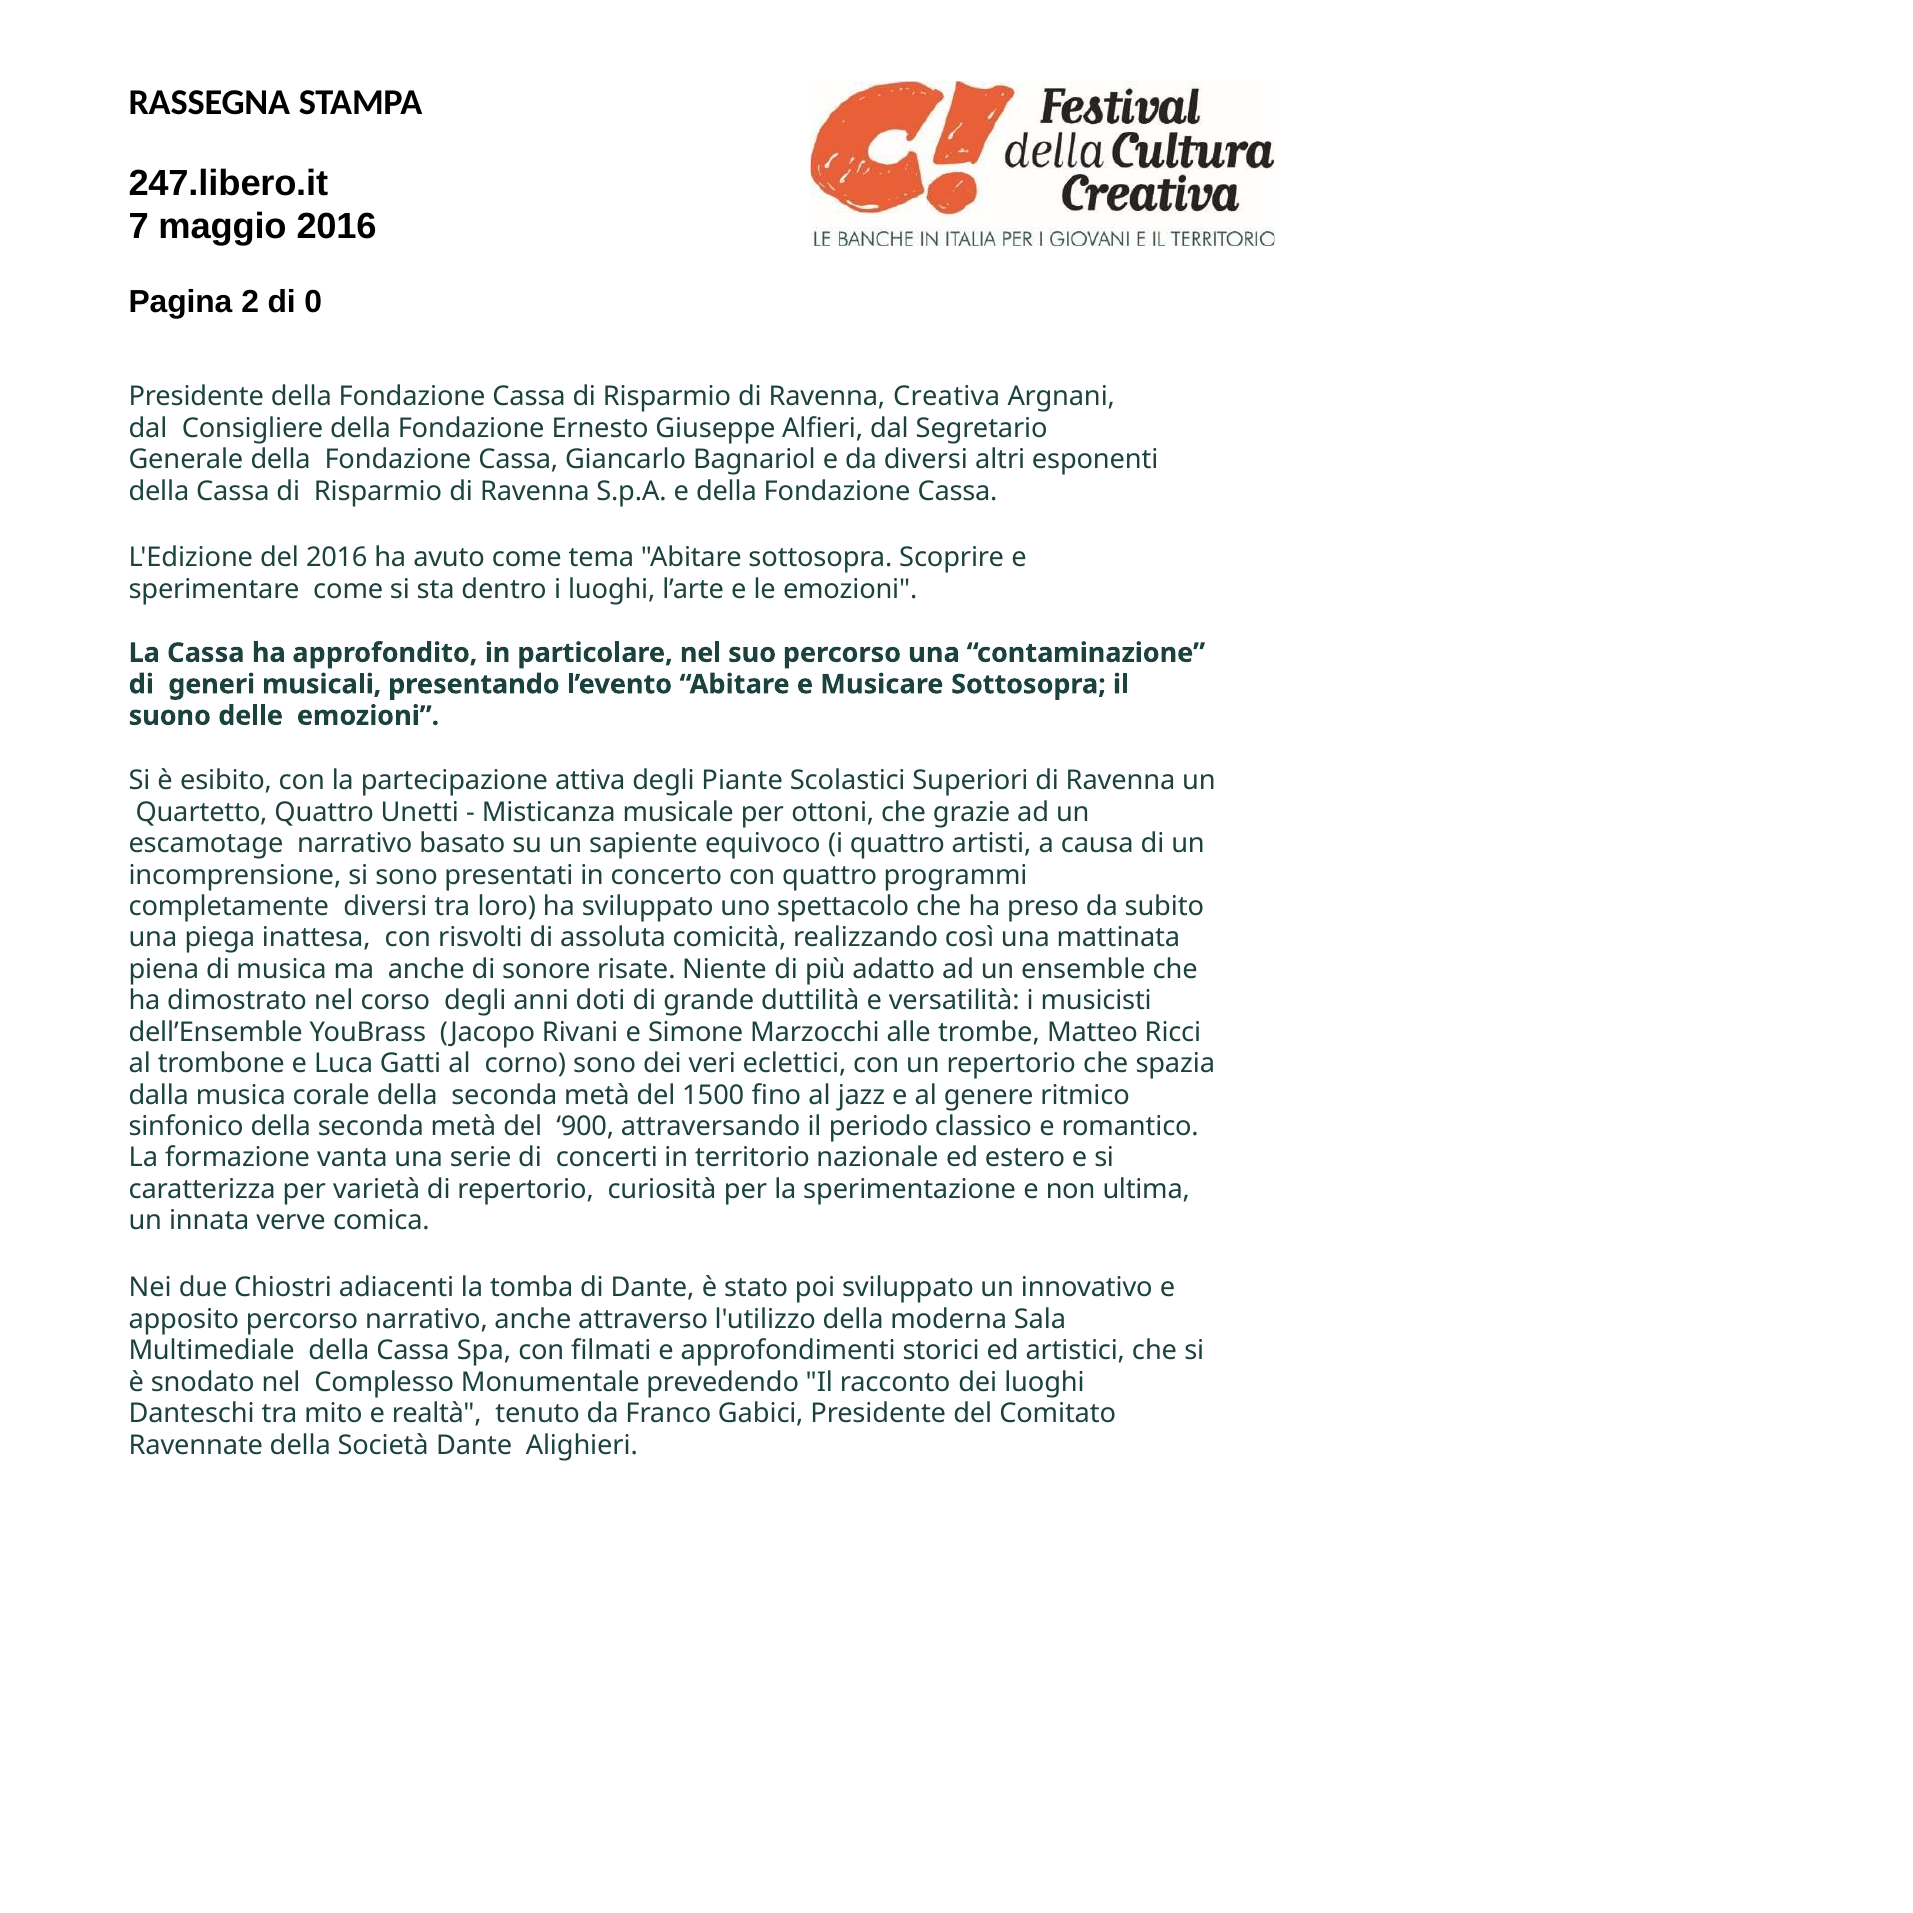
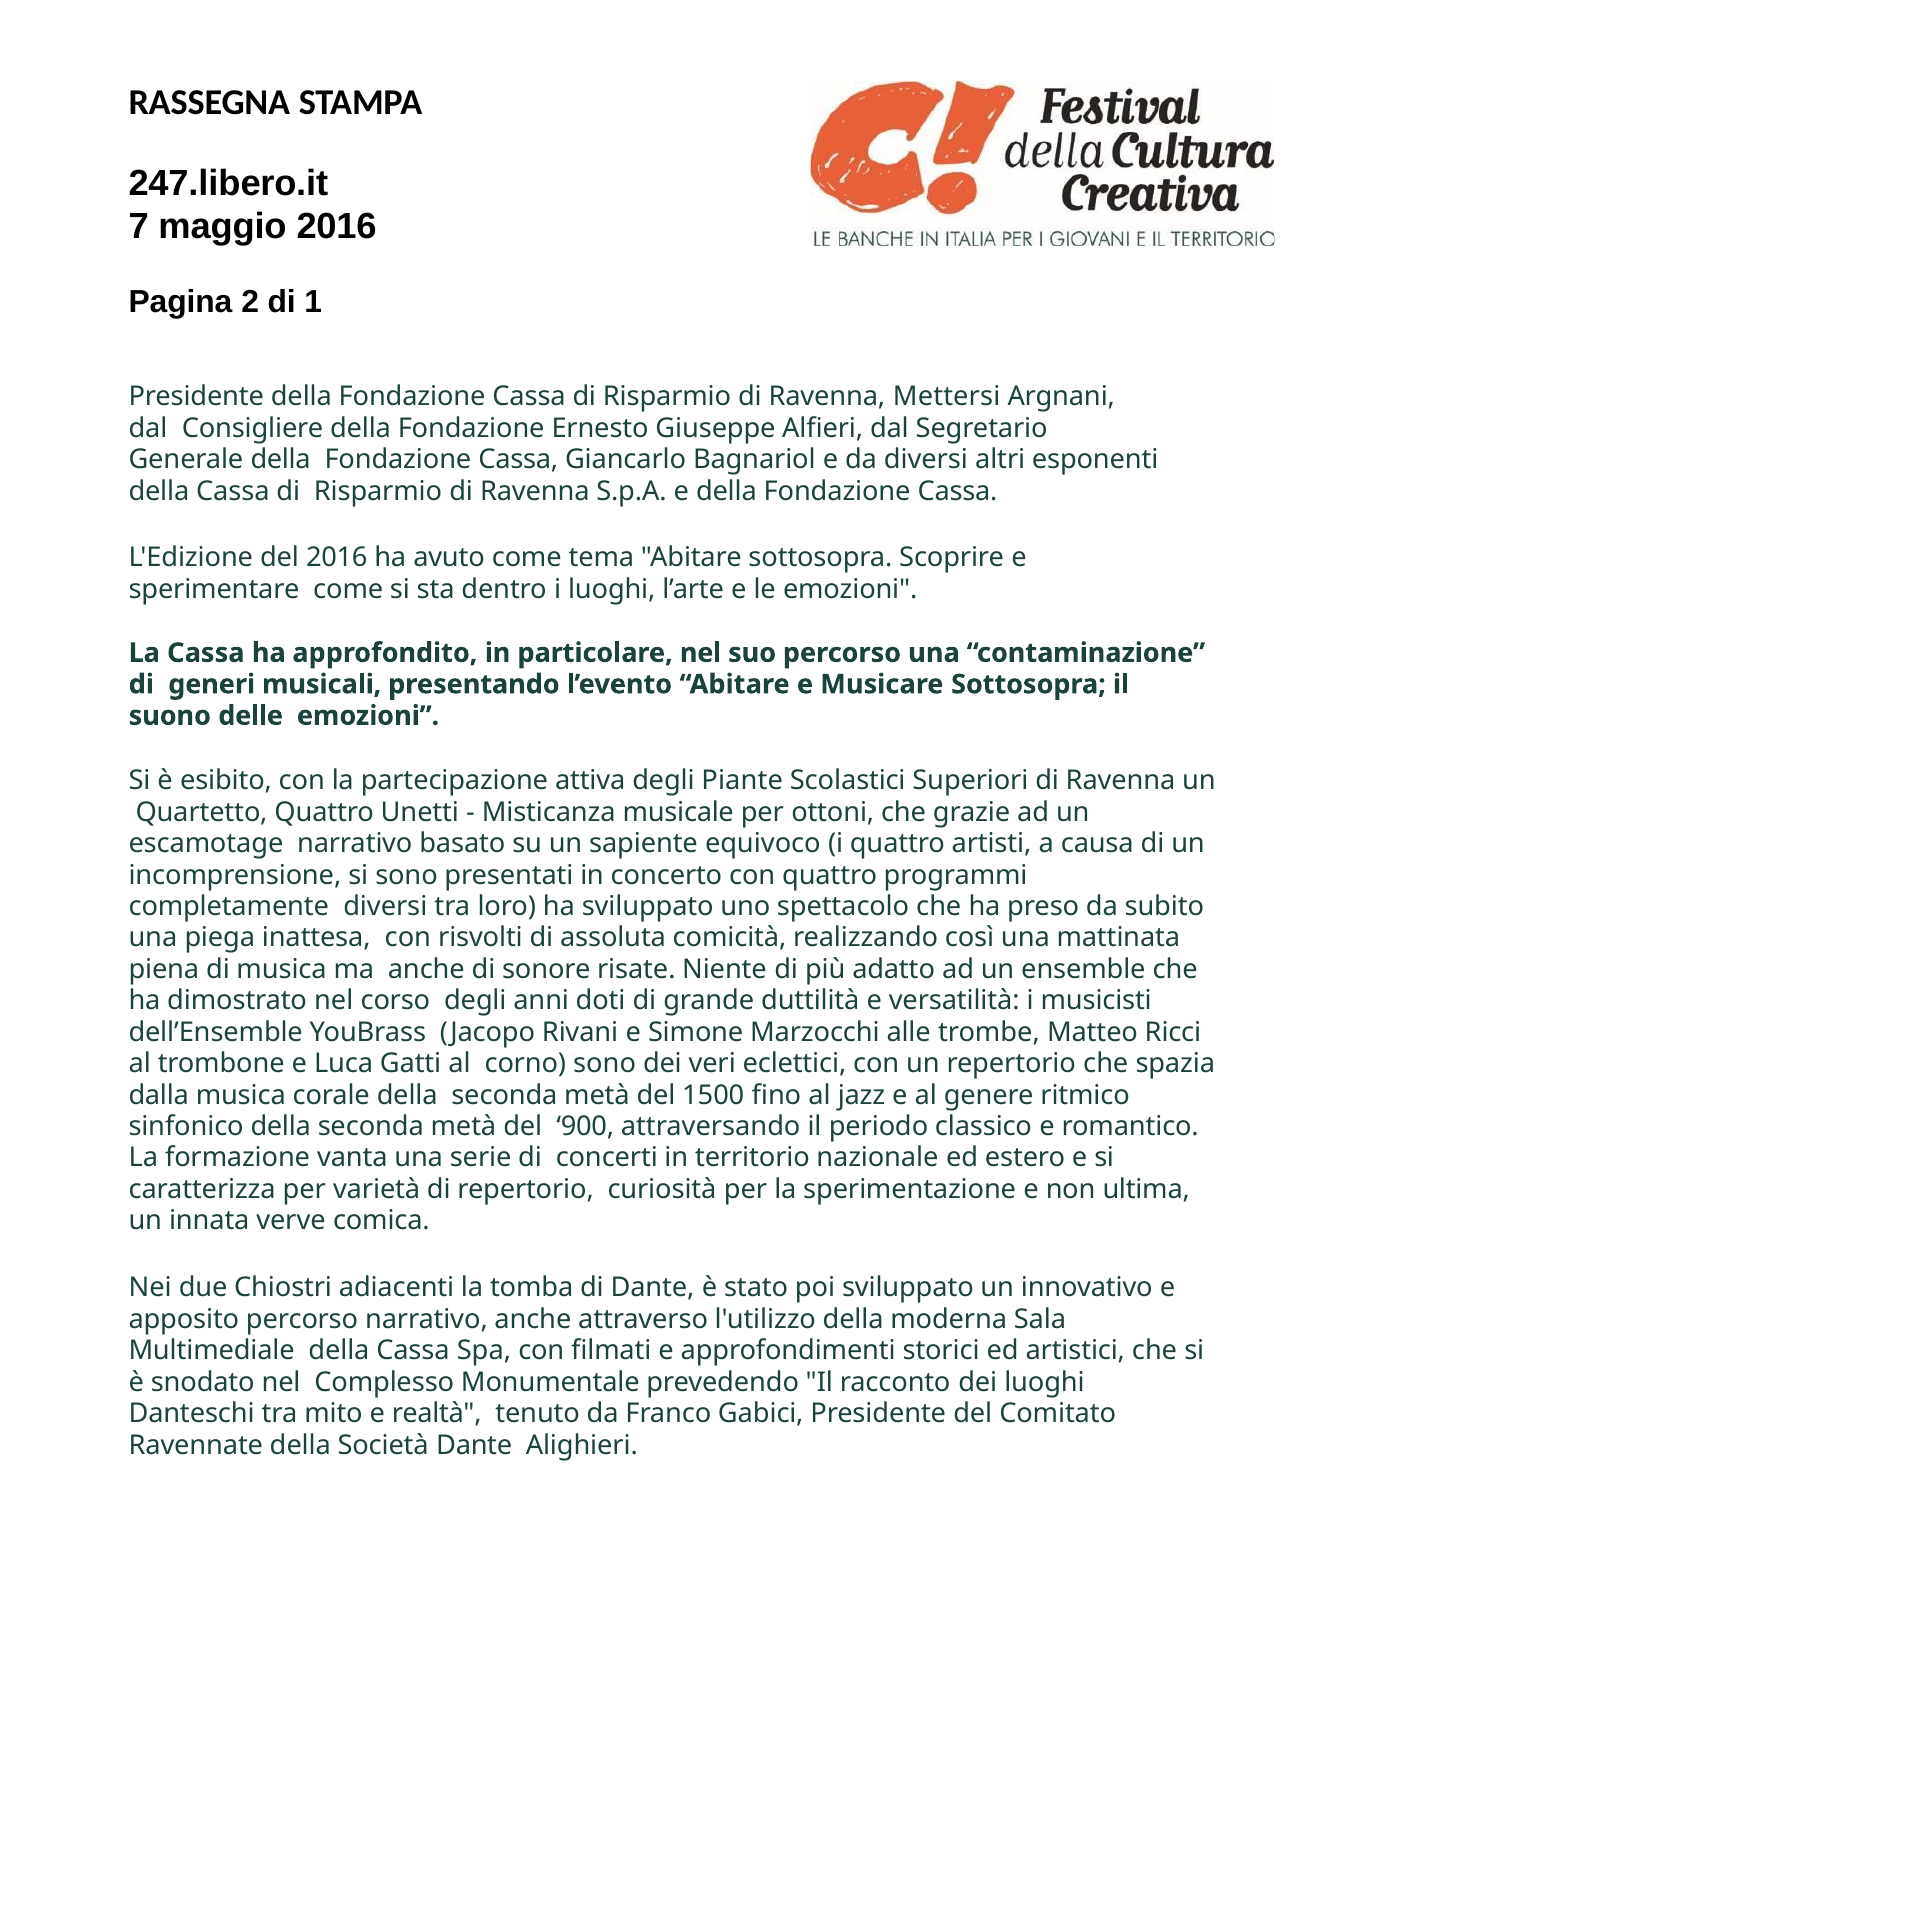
0: 0 -> 1
Creativa: Creativa -> Mettersi
